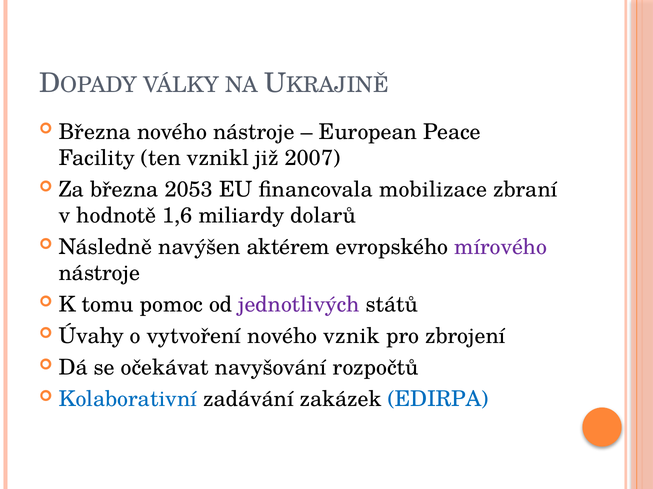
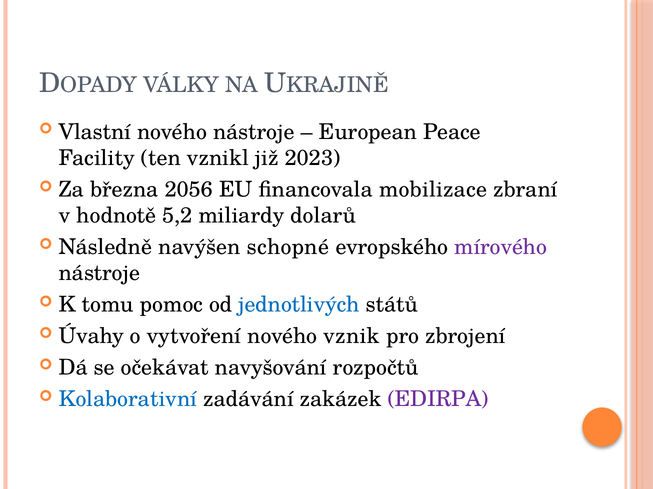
Března at (95, 132): Března -> Vlastní
2007: 2007 -> 2023
2053: 2053 -> 2056
1,6: 1,6 -> 5,2
aktérem: aktérem -> schopné
jednotlivých colour: purple -> blue
EDIRPA colour: blue -> purple
